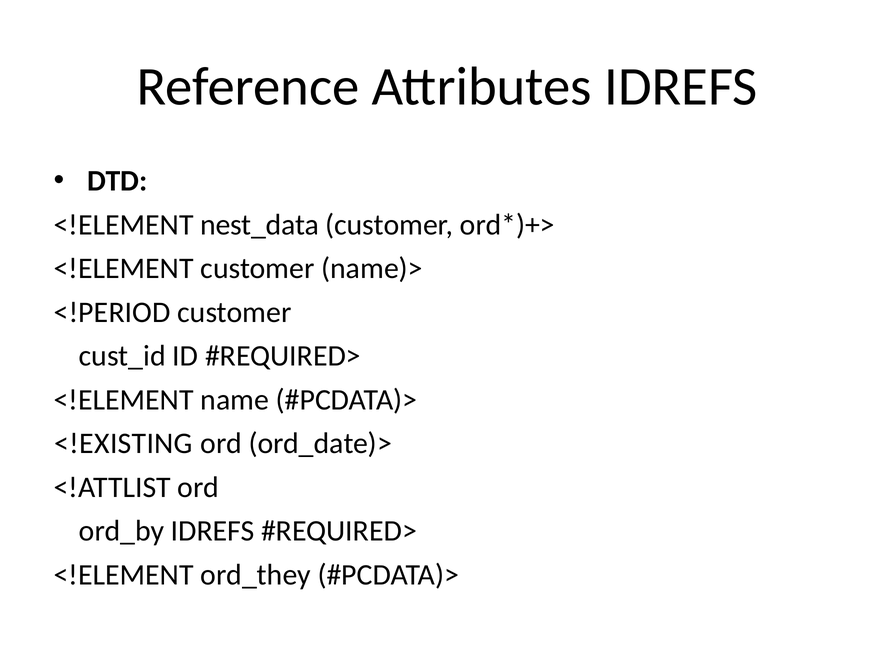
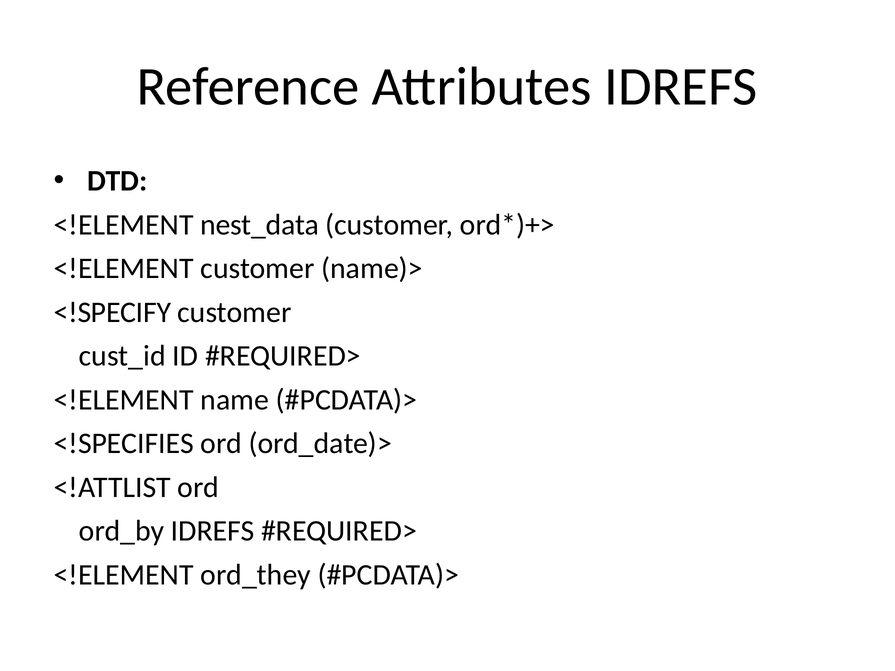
<!PERIOD: <!PERIOD -> <!SPECIFY
<!EXISTING: <!EXISTING -> <!SPECIFIES
